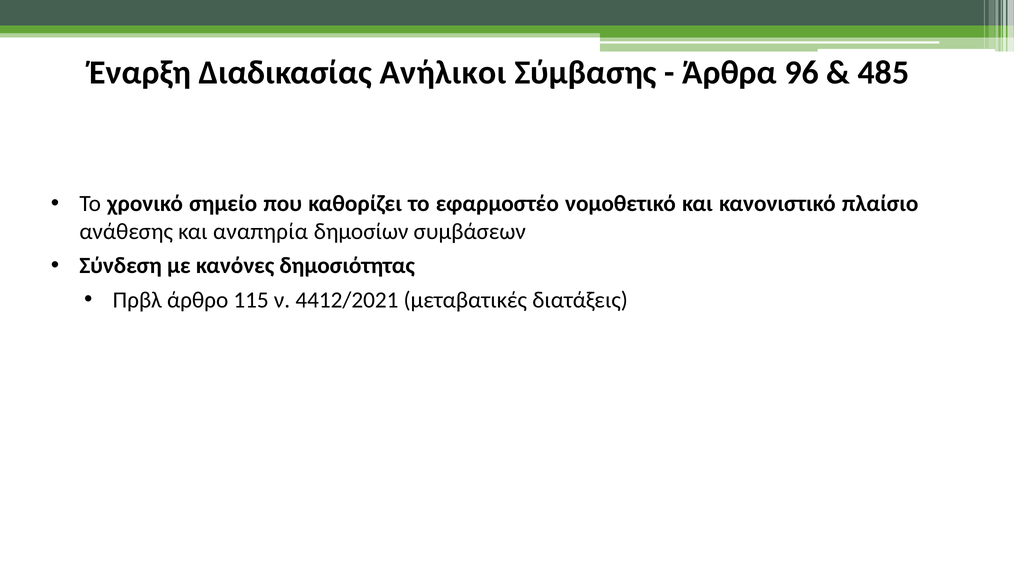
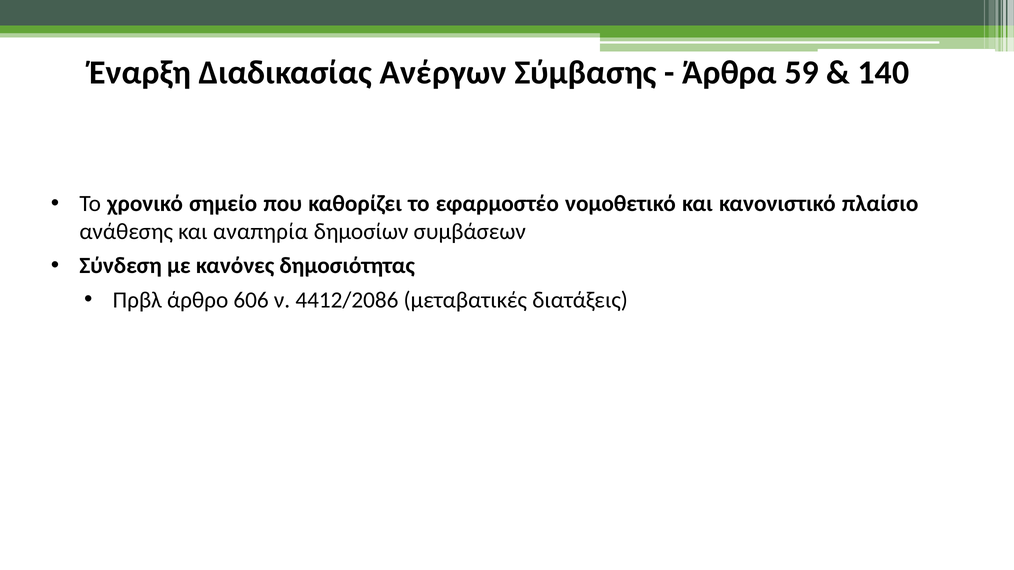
Ανήλικοι: Ανήλικοι -> Ανέργων
96: 96 -> 59
485: 485 -> 140
115: 115 -> 606
4412/2021: 4412/2021 -> 4412/2086
